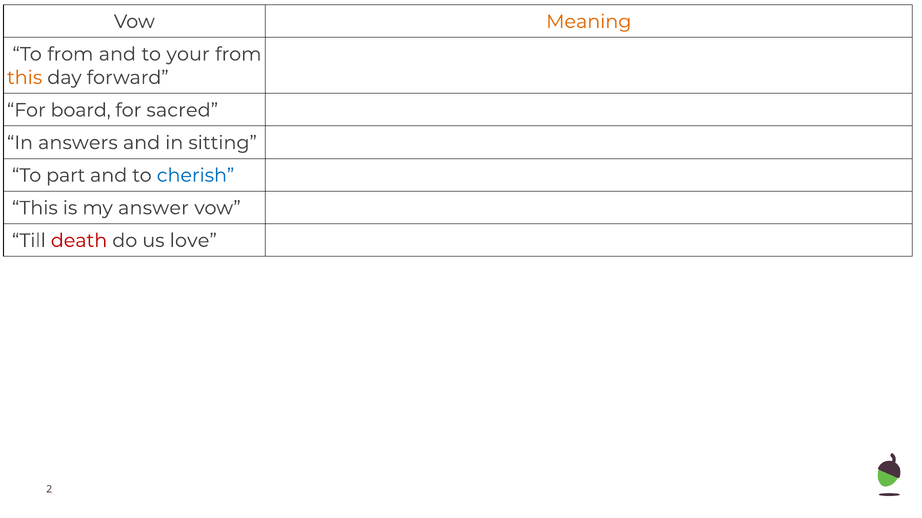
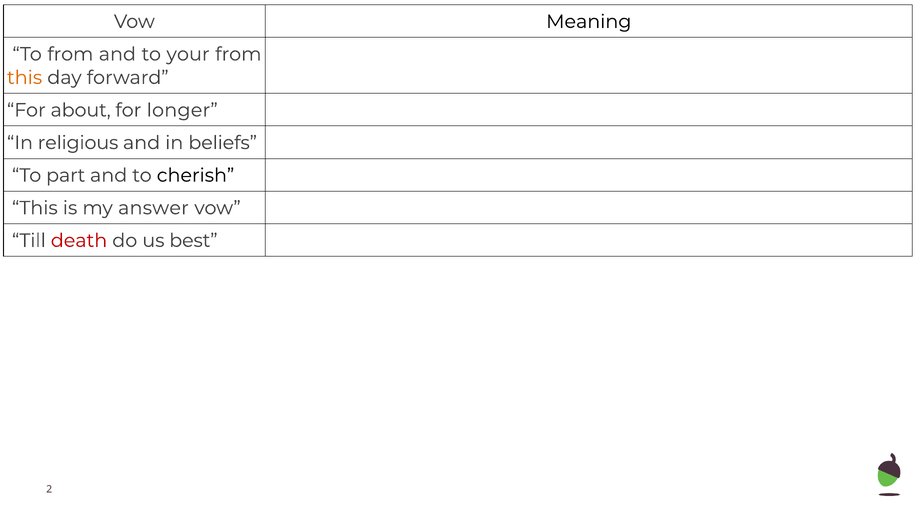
Meaning colour: orange -> black
board: board -> about
sacred: sacred -> longer
answers: answers -> religious
sitting: sitting -> beliefs
cherish colour: blue -> black
love: love -> best
